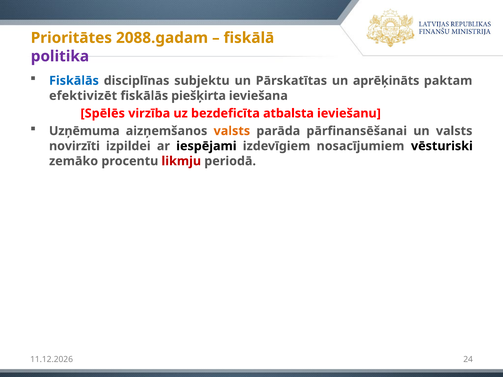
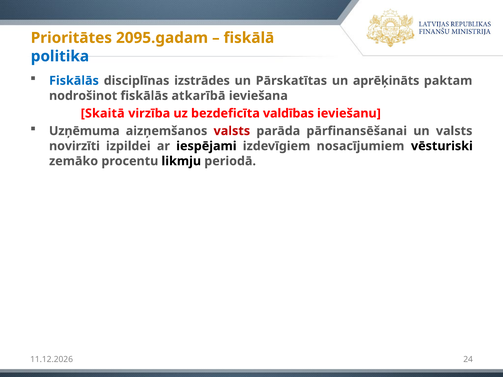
2088.gadam: 2088.gadam -> 2095.gadam
politika colour: purple -> blue
subjektu: subjektu -> izstrādes
efektivizēt: efektivizēt -> nodrošinot
piešķirta: piešķirta -> atkarībā
Spēlēs: Spēlēs -> Skaitā
atbalsta: atbalsta -> valdības
valsts at (232, 131) colour: orange -> red
likmju colour: red -> black
